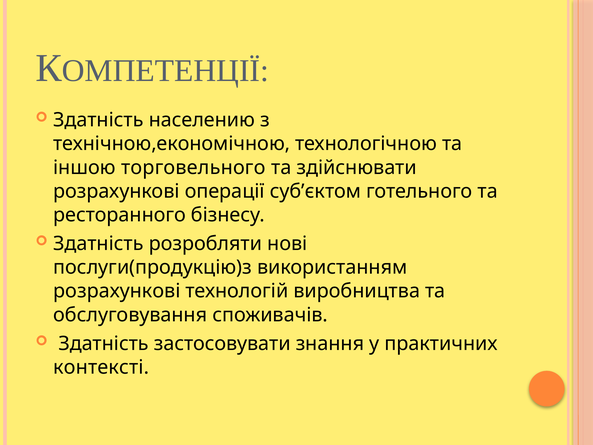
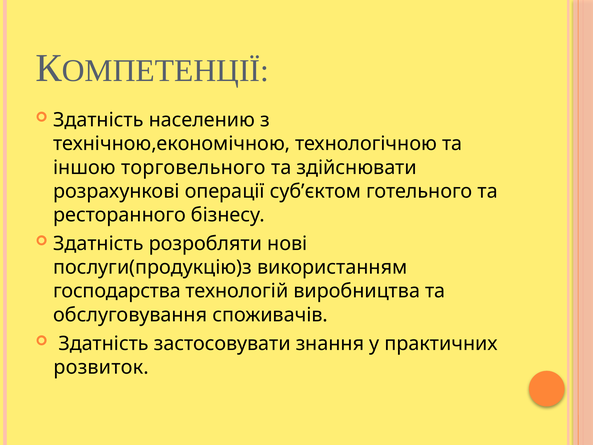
розрахункові at (117, 291): розрахункові -> господарства
контексті: контексті -> розвиток
